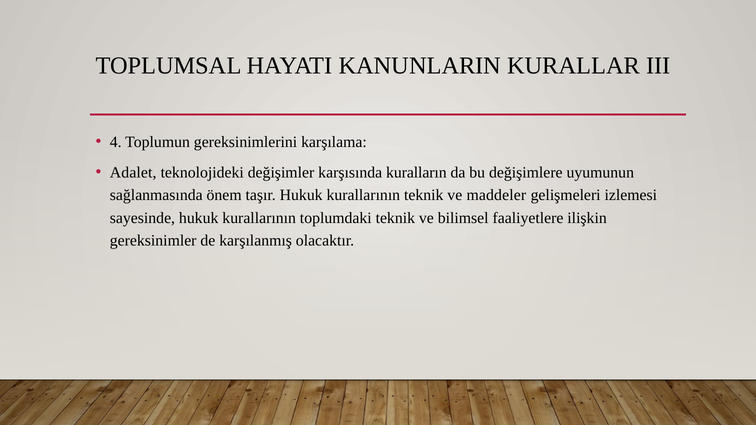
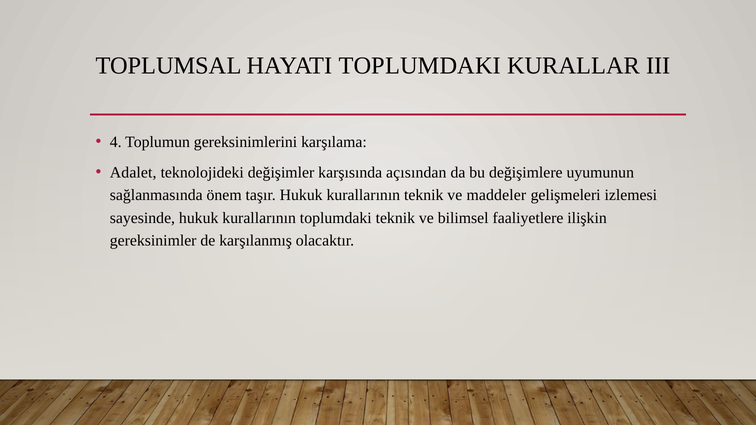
HAYATI KANUNLARIN: KANUNLARIN -> TOPLUMDAKI
kuralların: kuralların -> açısından
